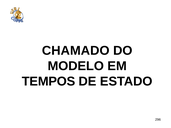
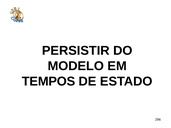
CHAMADO: CHAMADO -> PERSISTIR
